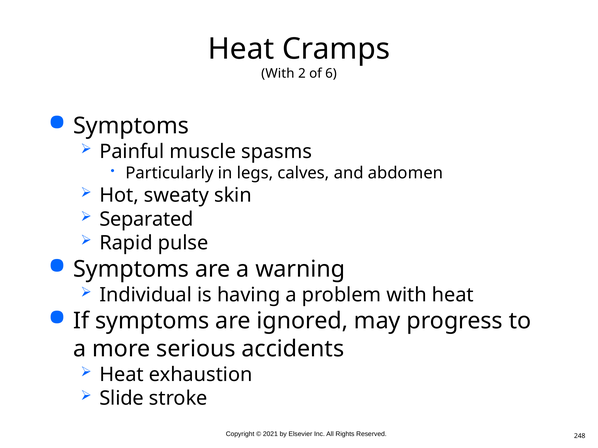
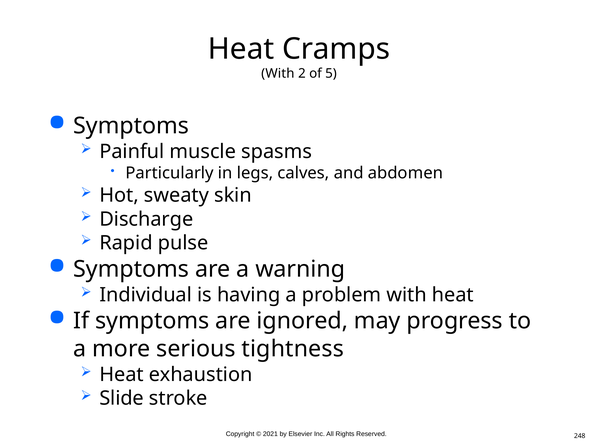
6: 6 -> 5
Separated: Separated -> Discharge
accidents: accidents -> tightness
